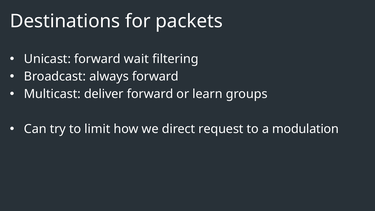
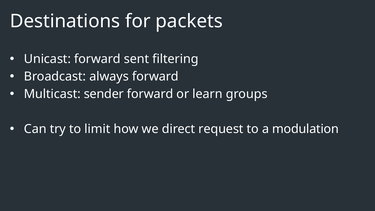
wait: wait -> sent
deliver: deliver -> sender
